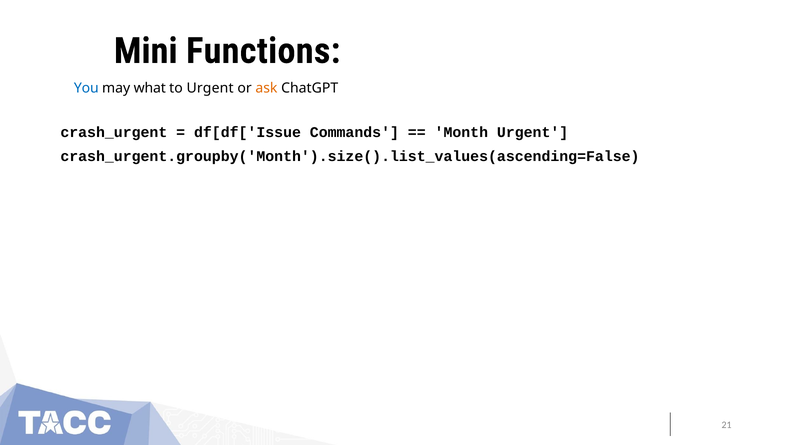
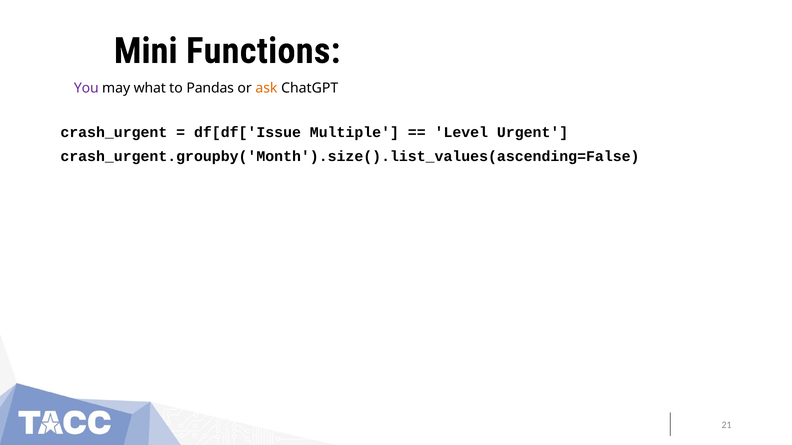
You colour: blue -> purple
to Urgent: Urgent -> Pandas
Commands: Commands -> Multiple
Month: Month -> Level
